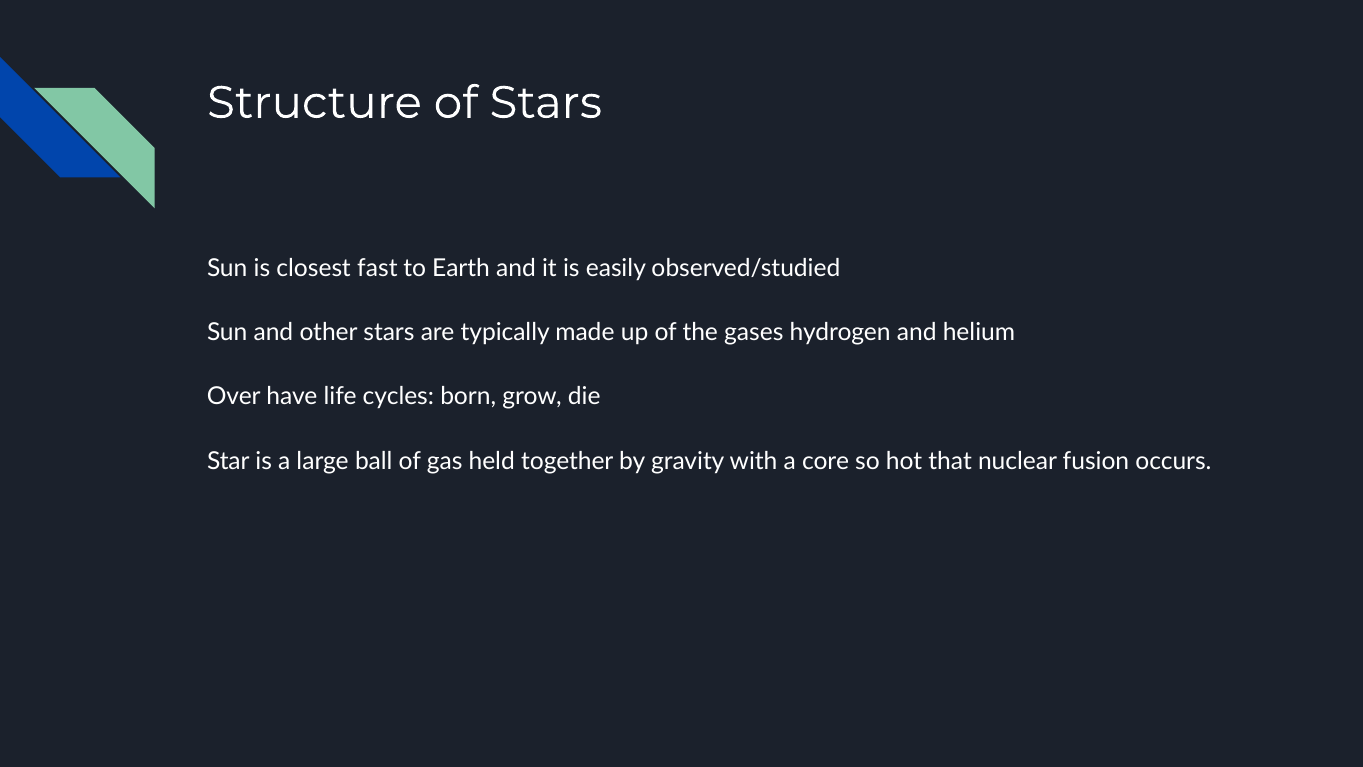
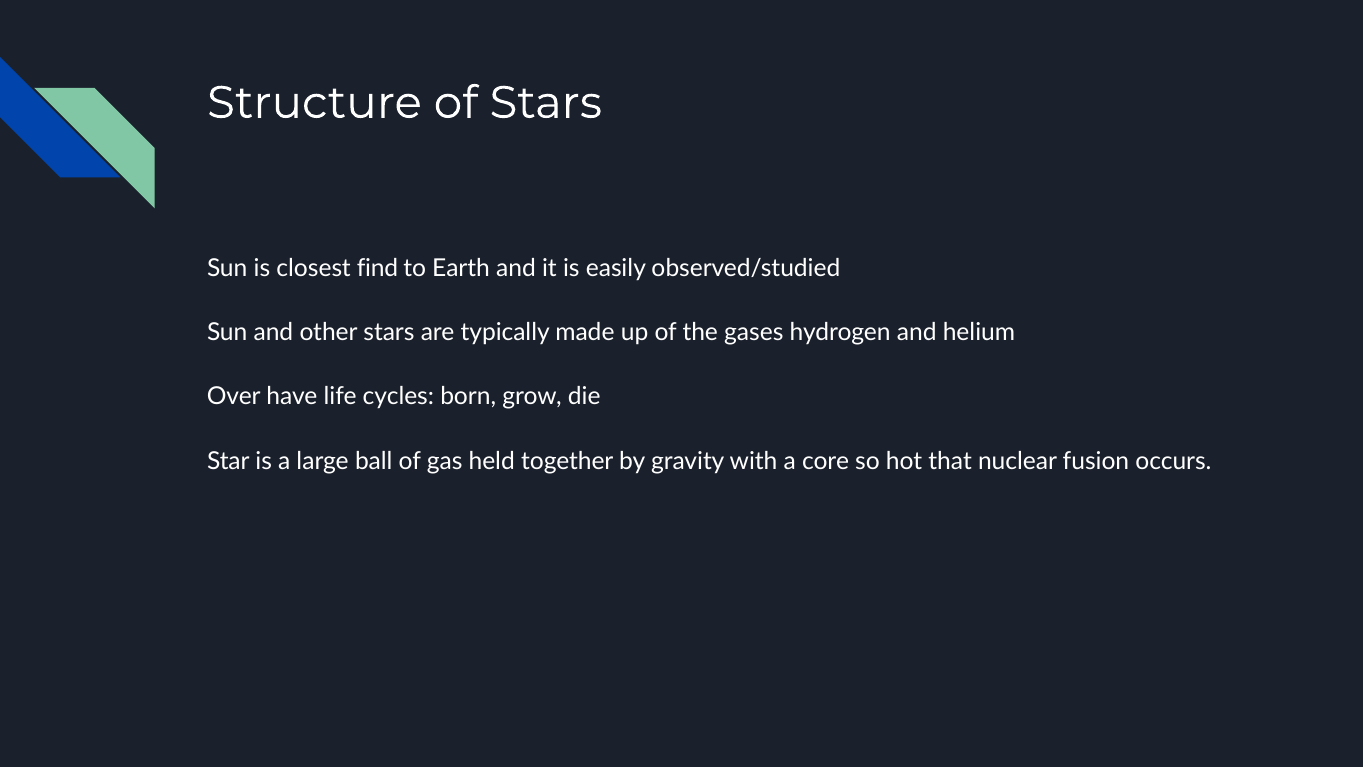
fast: fast -> find
